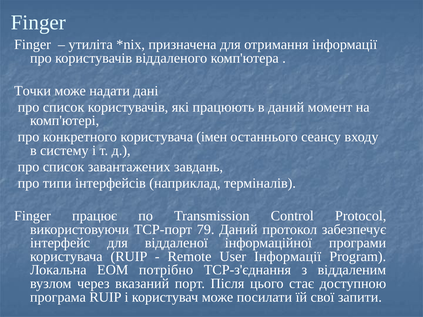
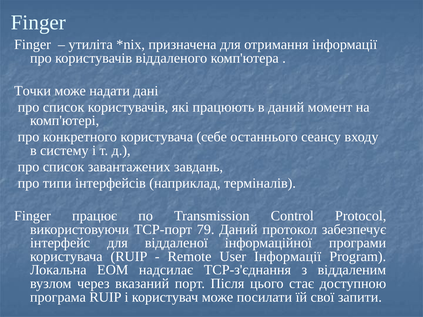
імен: імен -> себе
потрібно: потрібно -> надсилає
